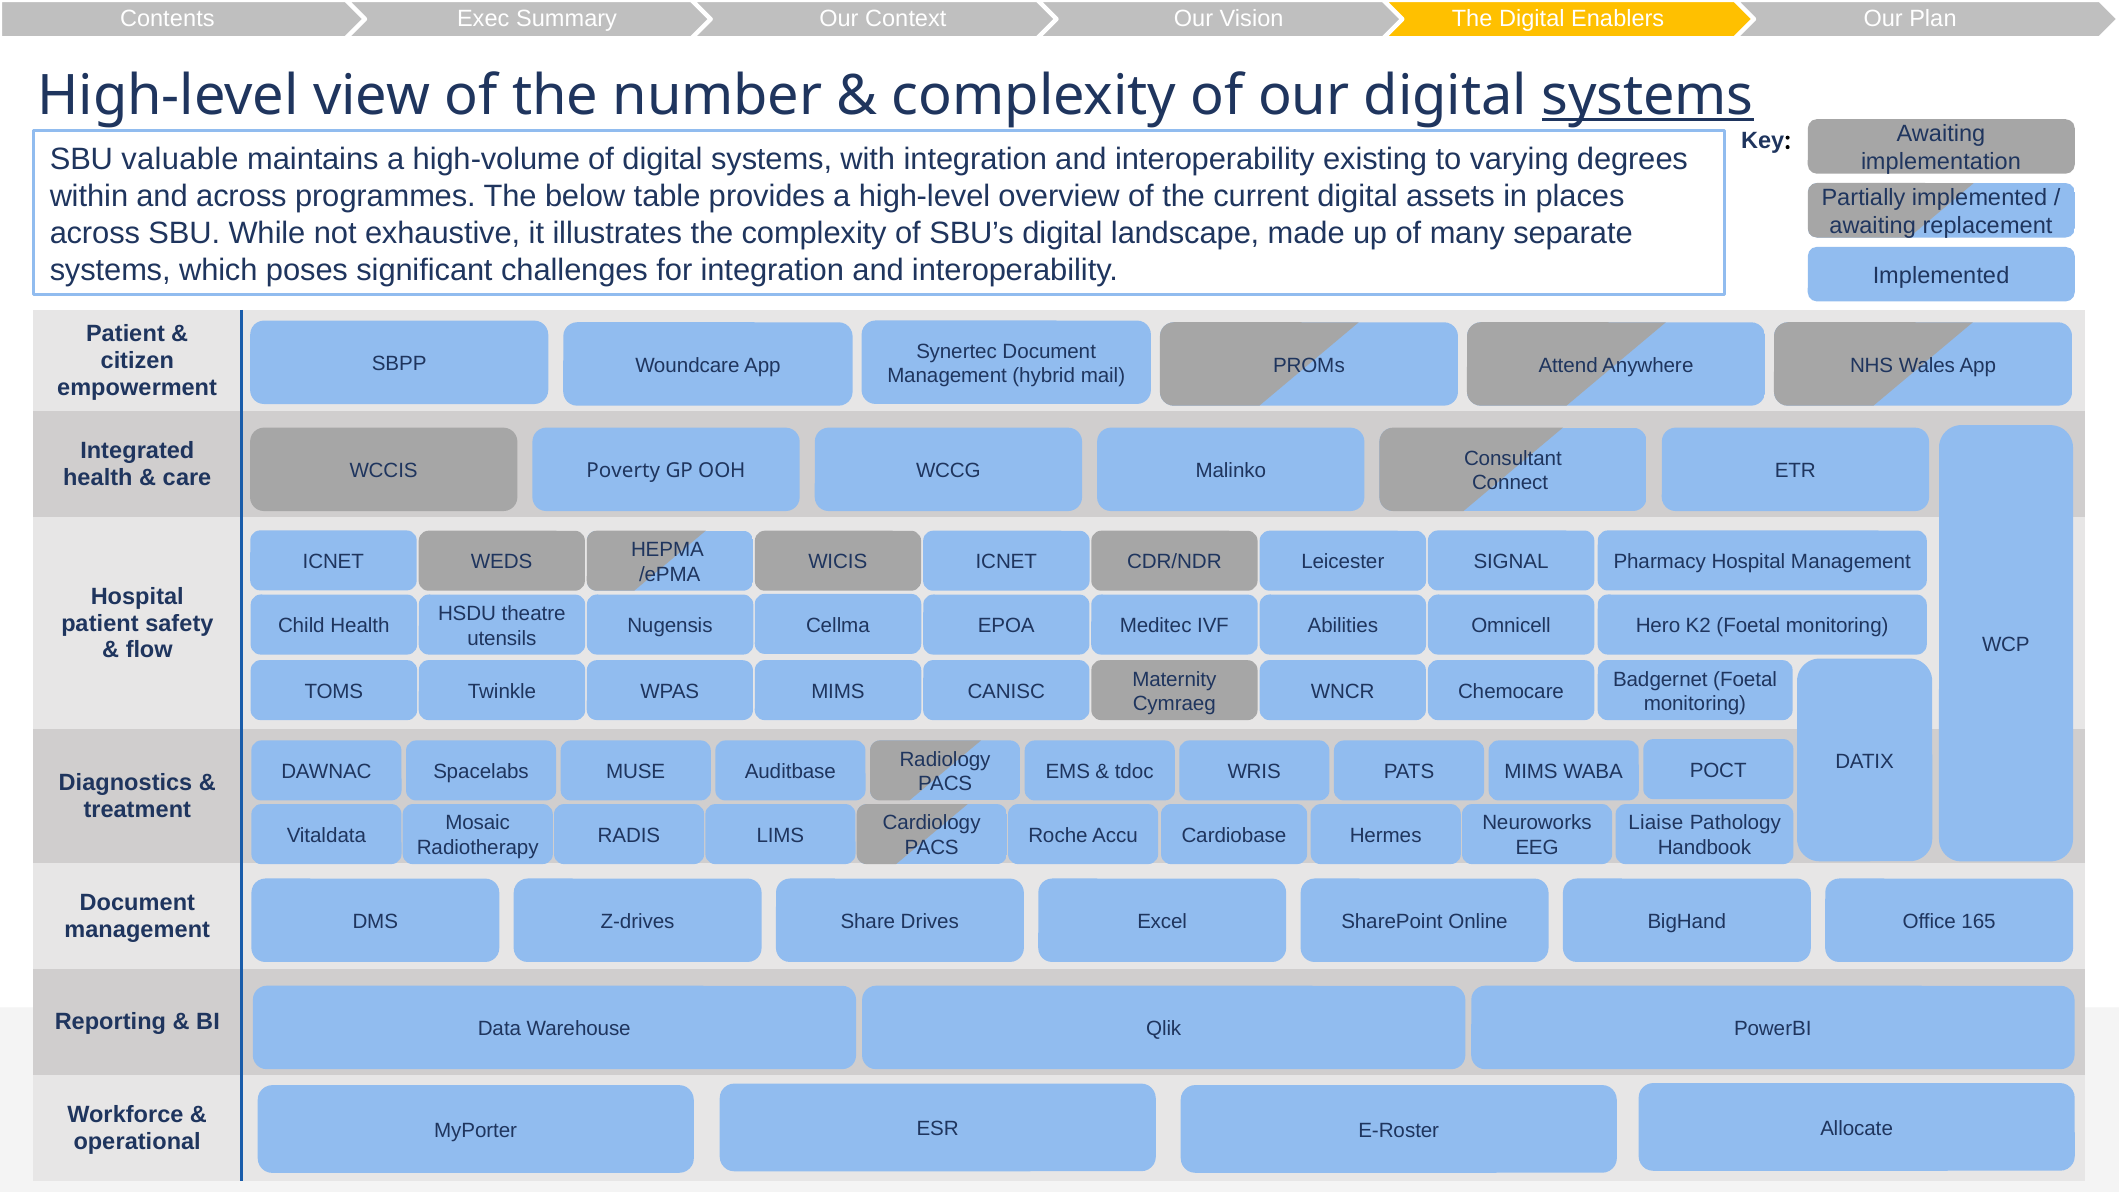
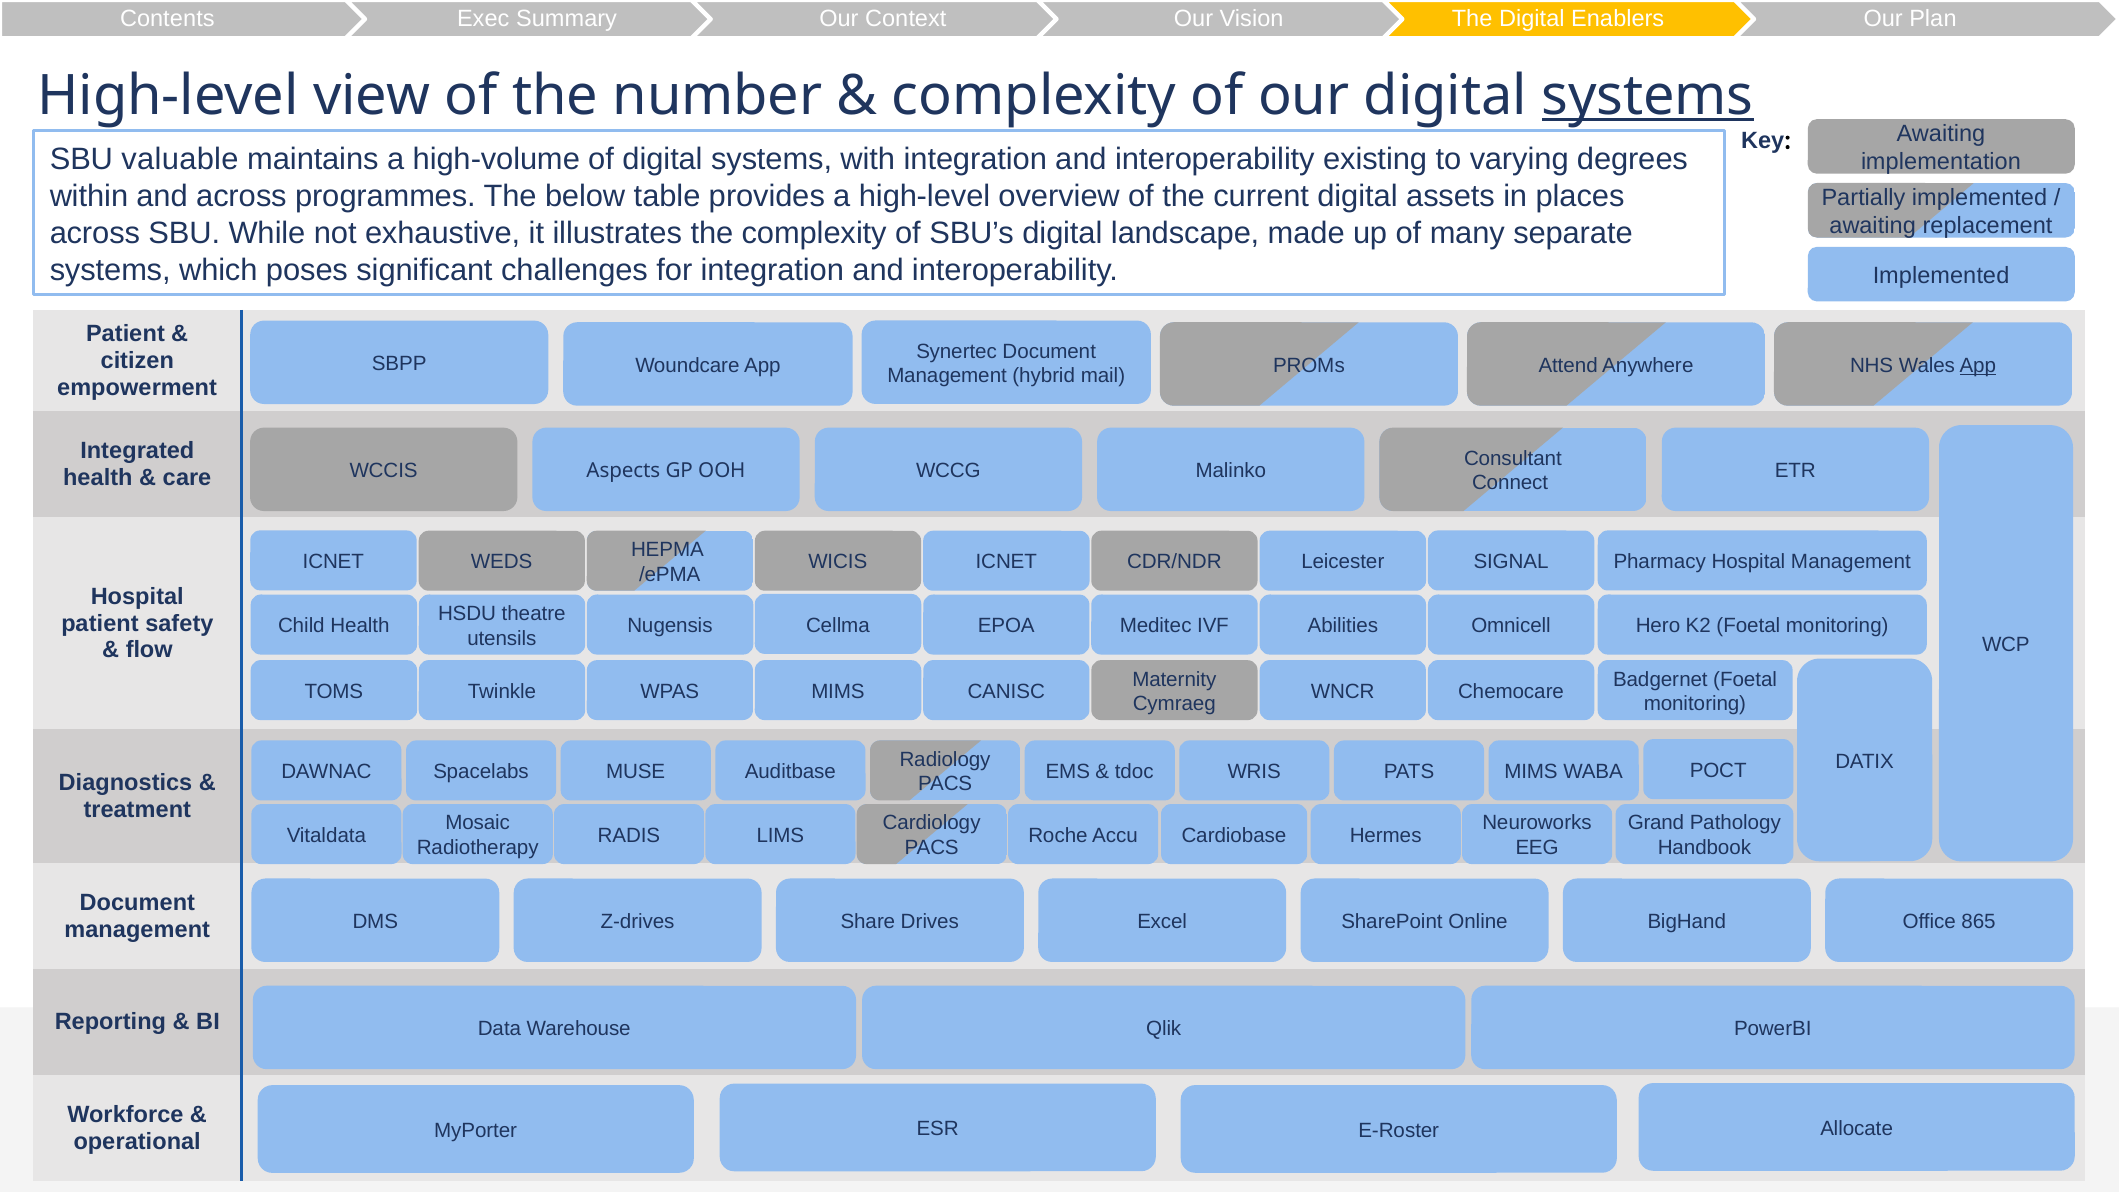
App at (1978, 365) underline: none -> present
Poverty: Poverty -> Aspects
Liaise: Liaise -> Grand
165: 165 -> 865
